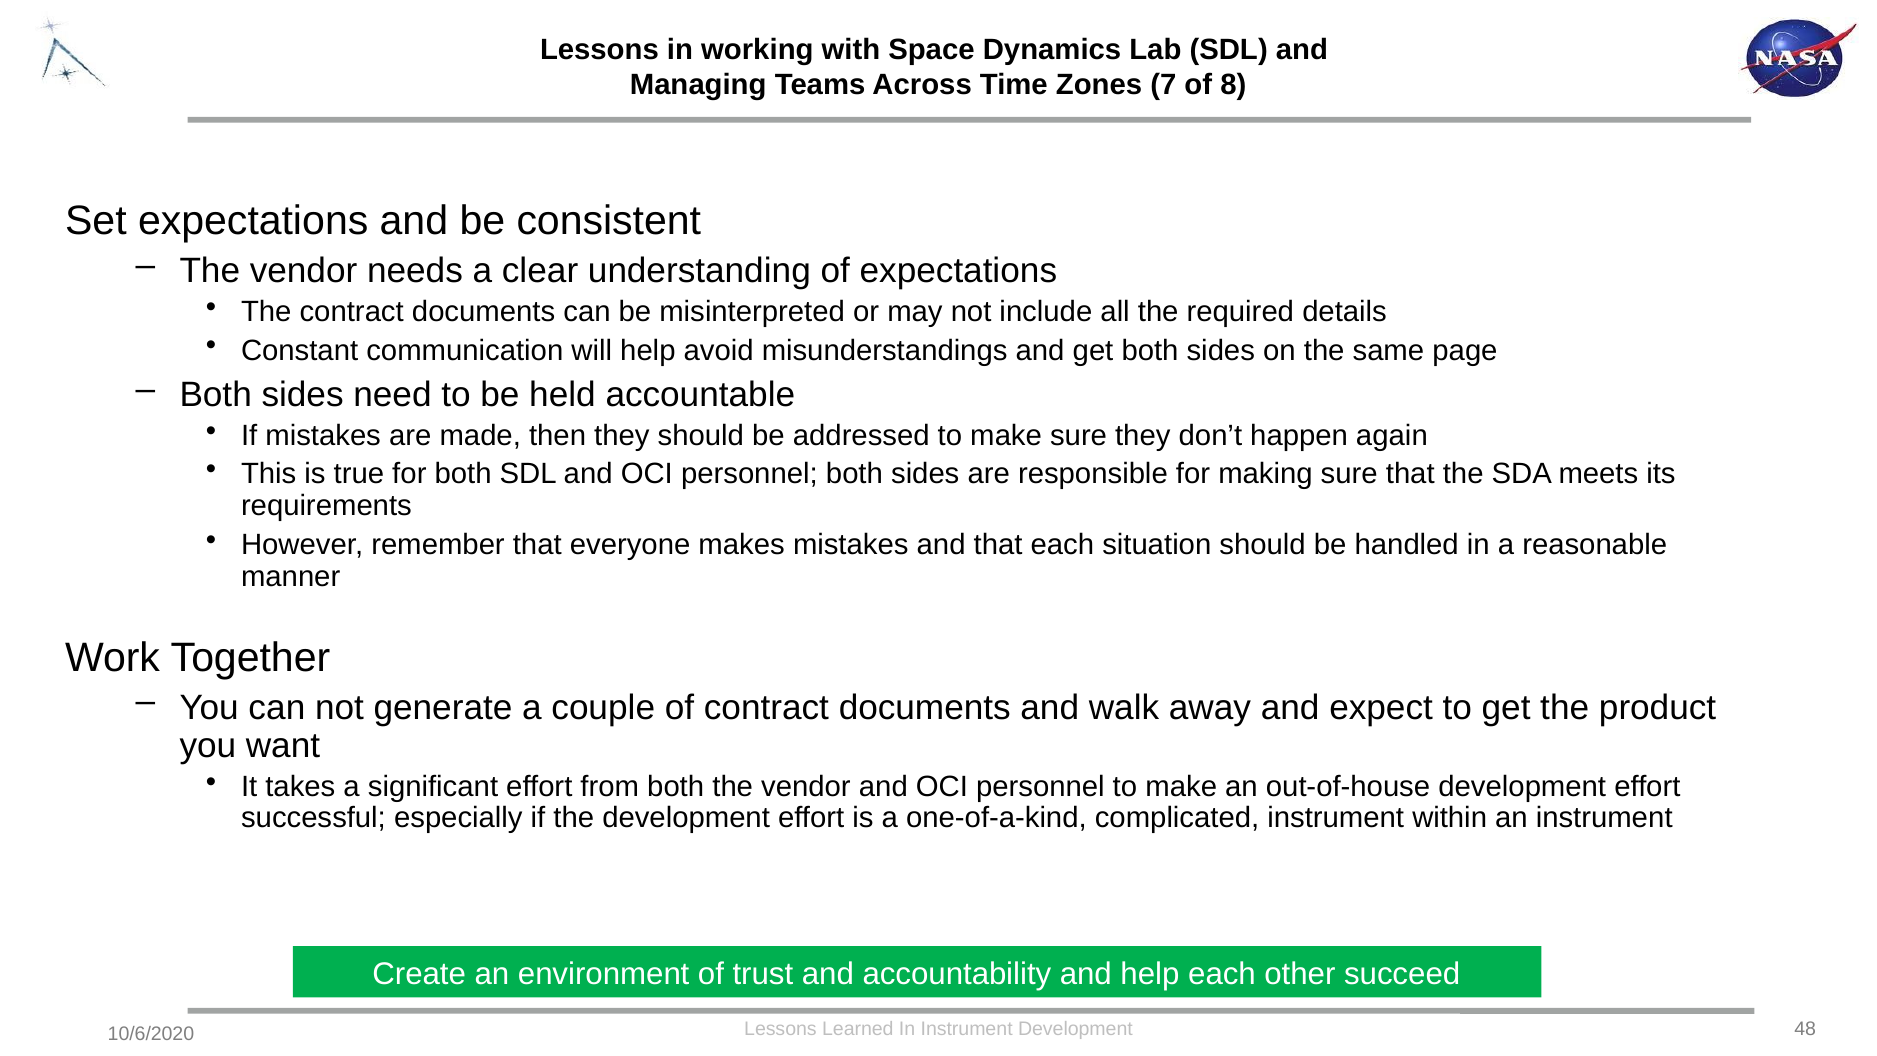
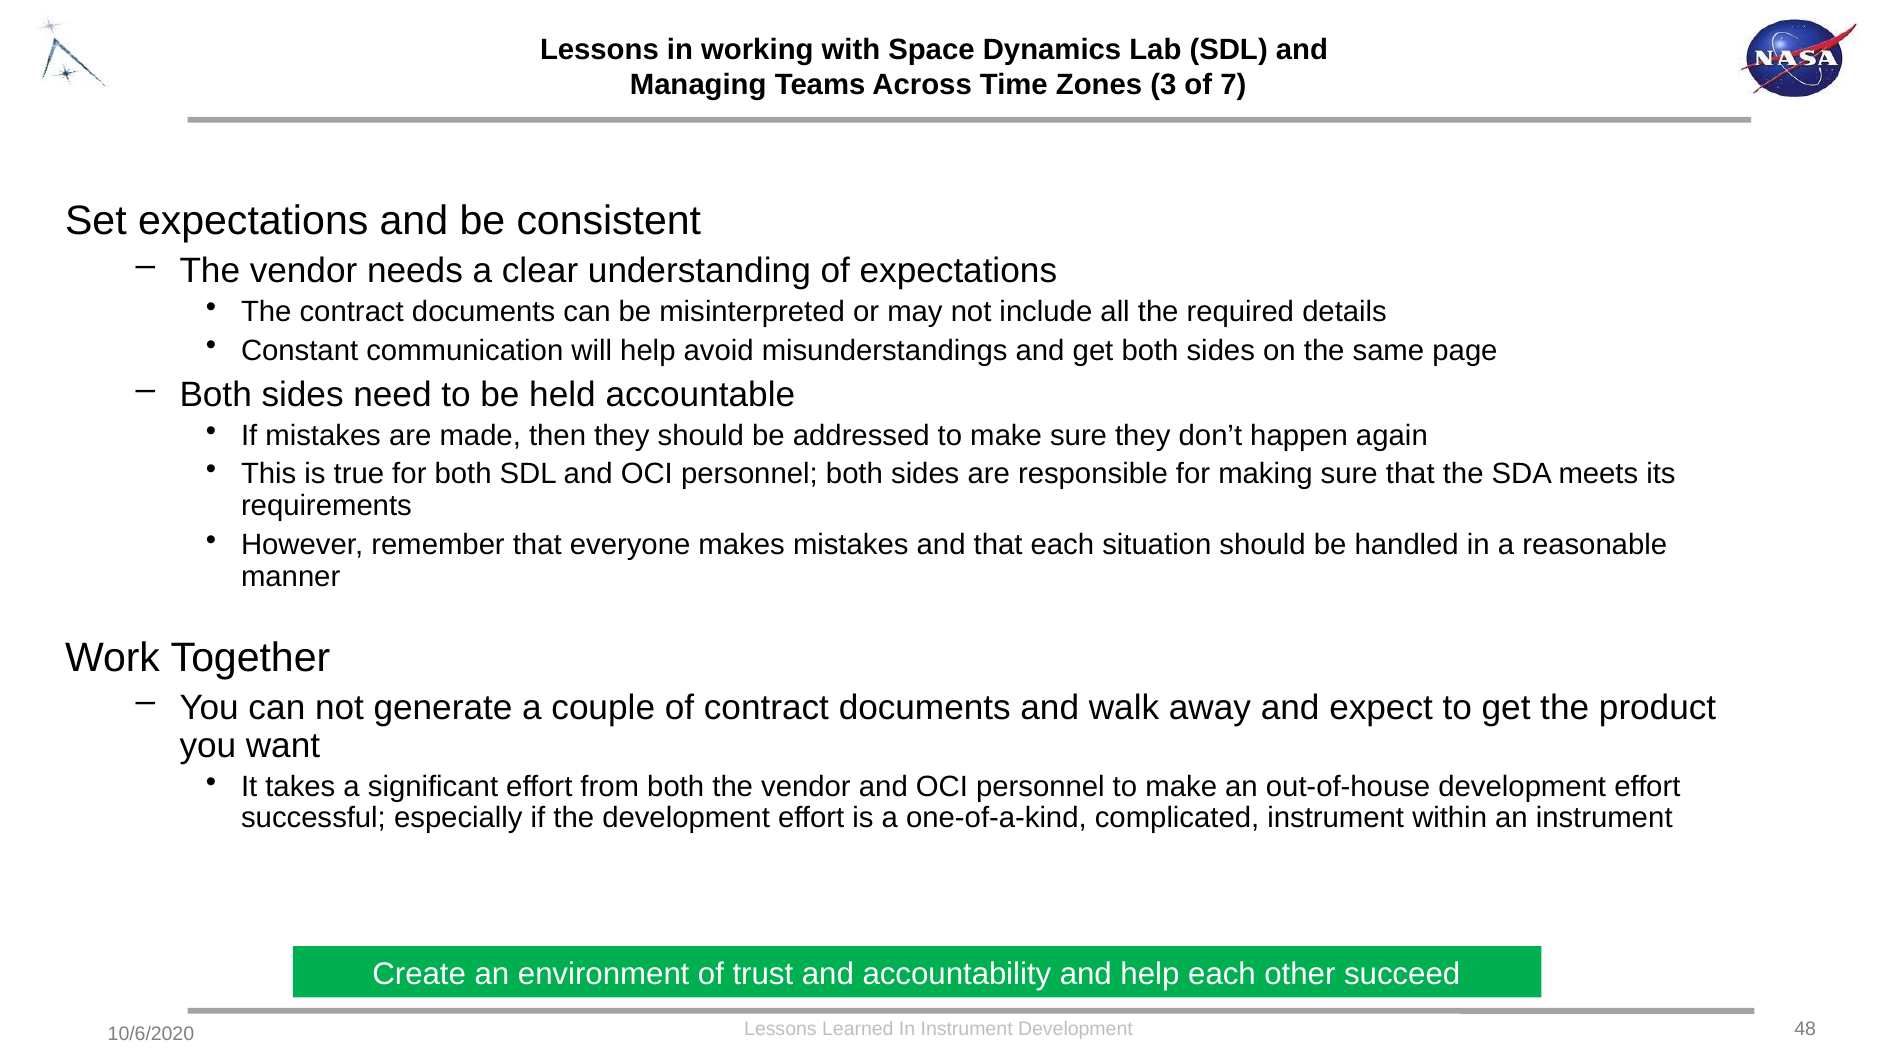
7: 7 -> 3
8: 8 -> 7
